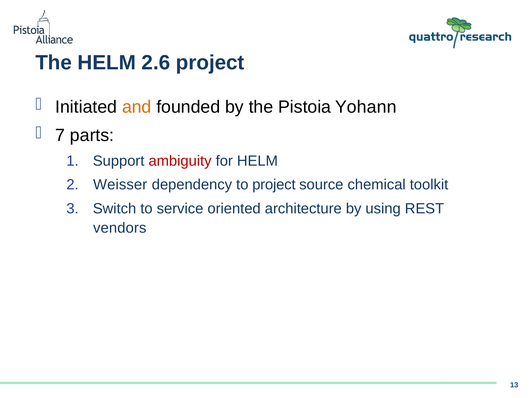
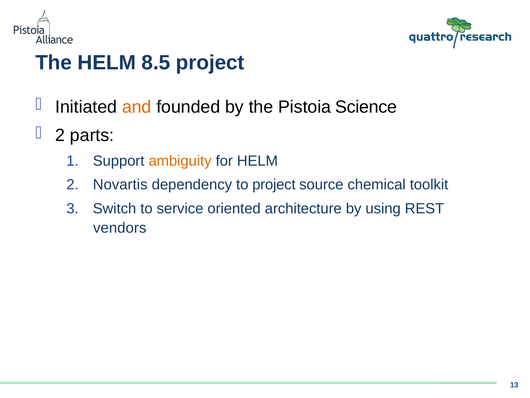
2.6: 2.6 -> 8.5
Yohann: Yohann -> Science
7 at (60, 135): 7 -> 2
ambiguity colour: red -> orange
Weisser: Weisser -> Novartis
